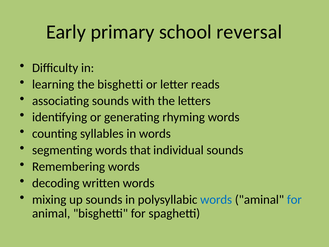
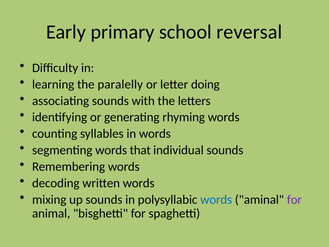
the bisghetti: bisghetti -> paralelly
reads: reads -> doing
for at (294, 199) colour: blue -> purple
